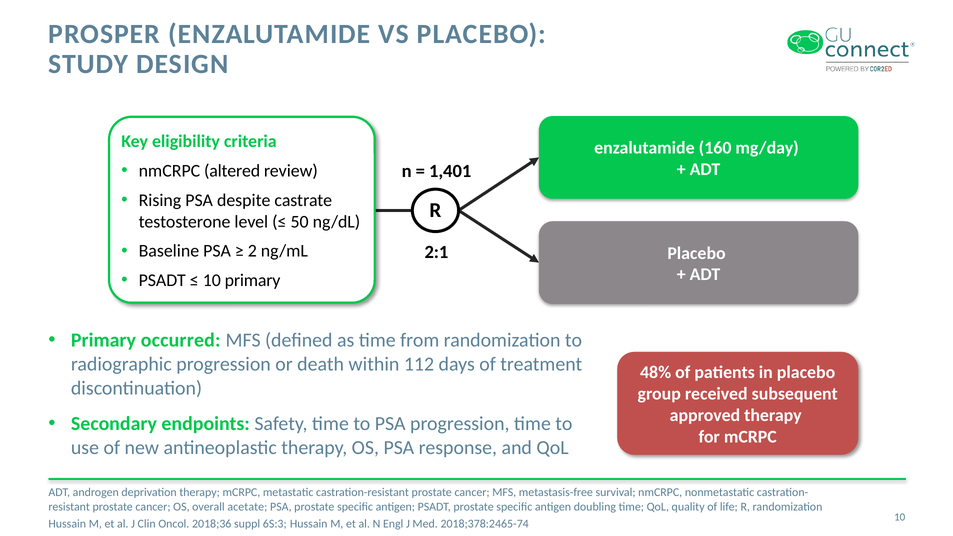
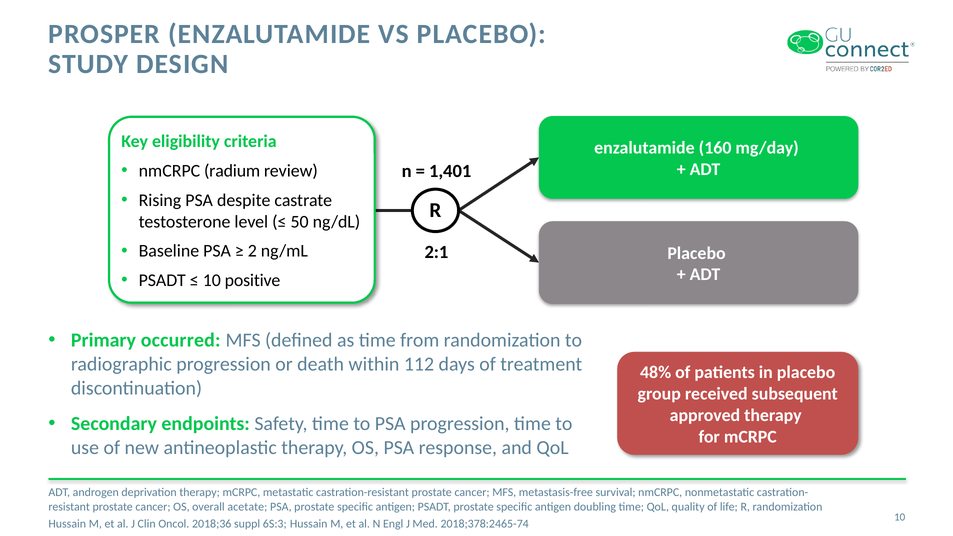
altered: altered -> radium
10 primary: primary -> positive
